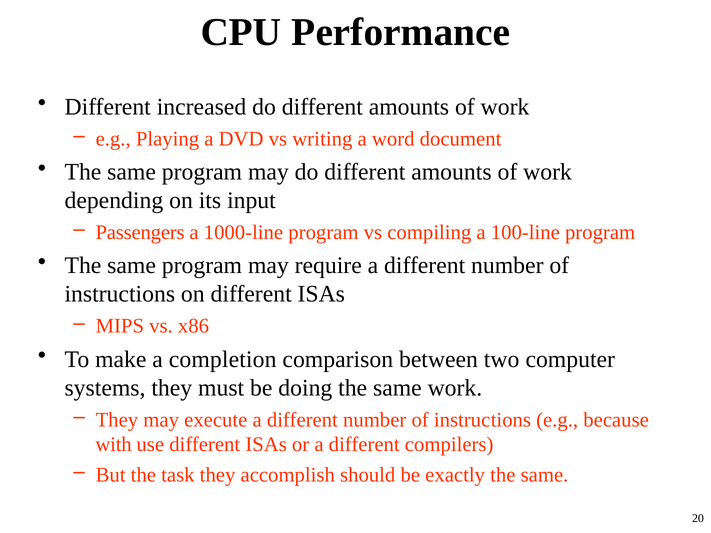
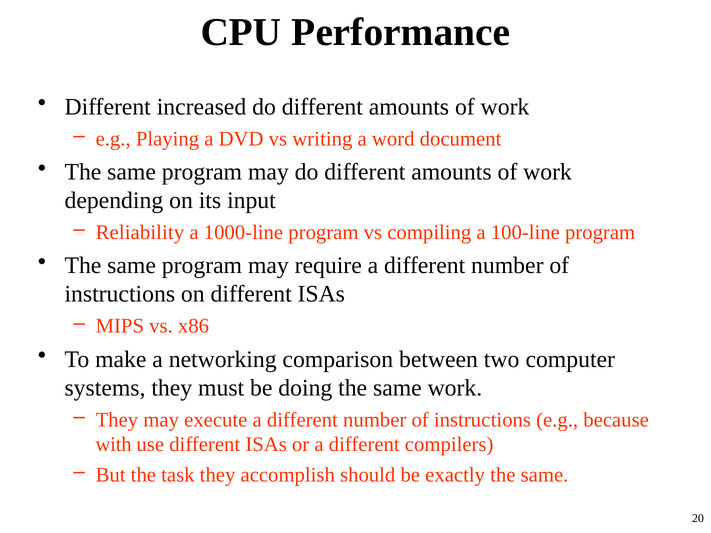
Passengers: Passengers -> Reliability
completion: completion -> networking
